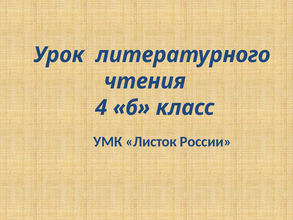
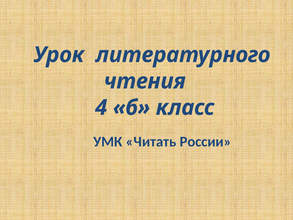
Листок: Листок -> Читать
